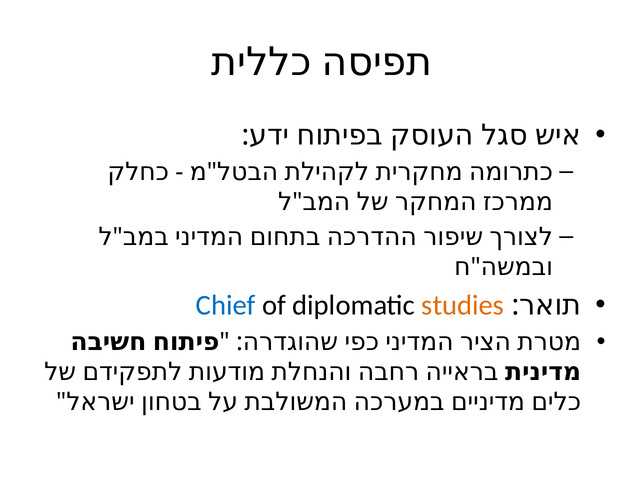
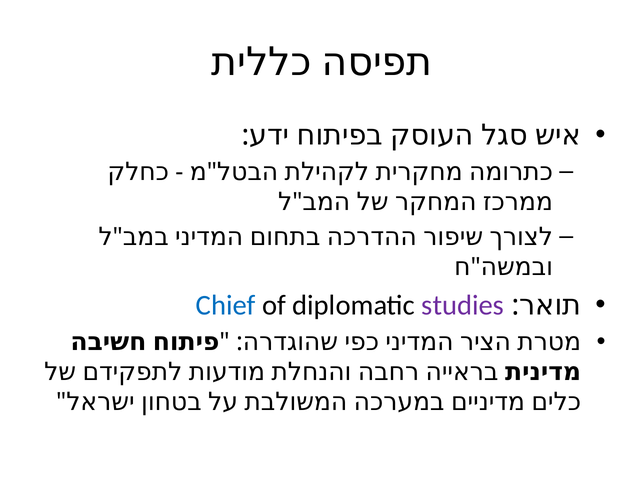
studies colour: orange -> purple
